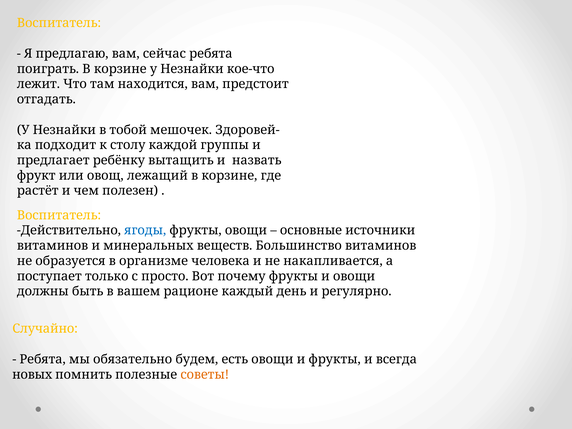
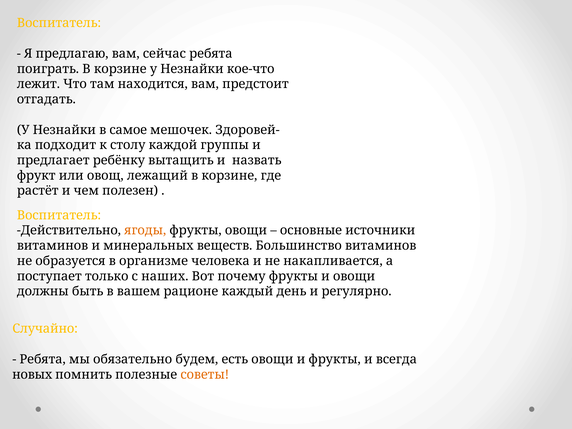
тобой: тобой -> самое
ягоды colour: blue -> orange
просто: просто -> наших
